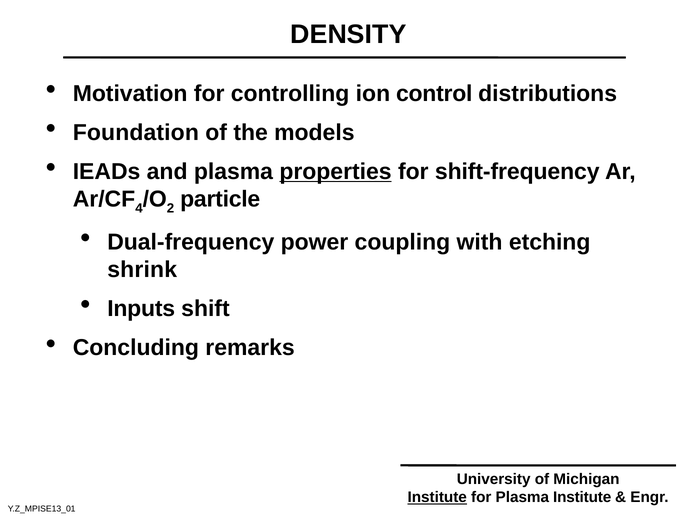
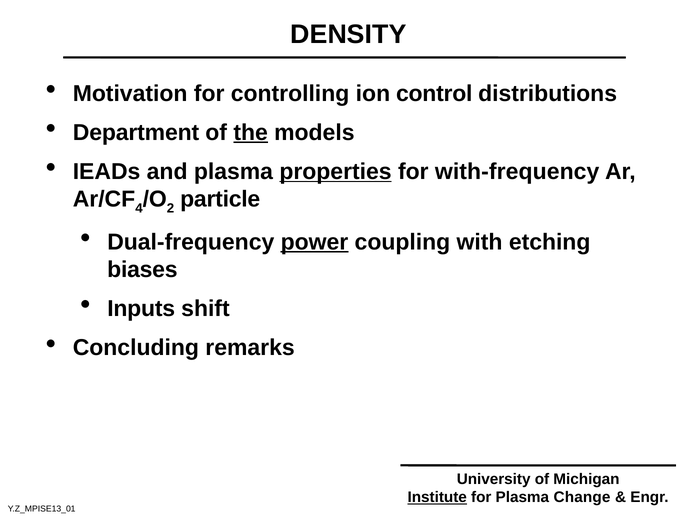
Foundation: Foundation -> Department
the underline: none -> present
shift-frequency: shift-frequency -> with-frequency
power underline: none -> present
shrink: shrink -> biases
Plasma Institute: Institute -> Change
